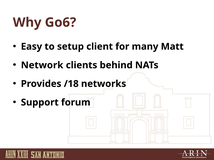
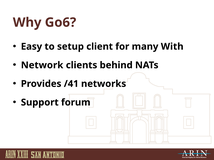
Matt: Matt -> With
/18: /18 -> /41
